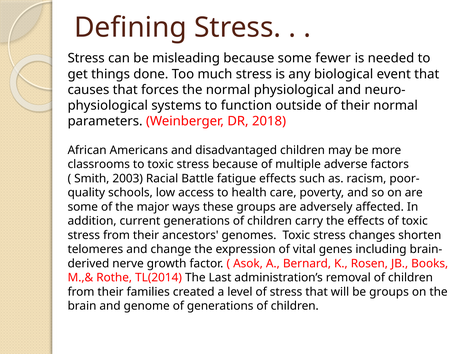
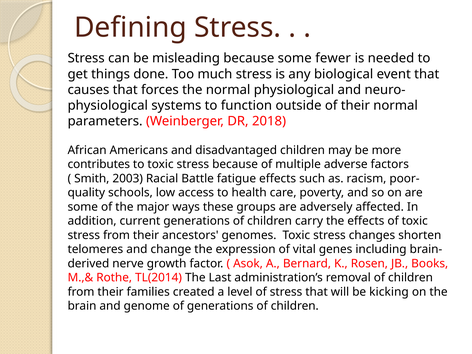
classrooms: classrooms -> contributes
be groups: groups -> kicking
